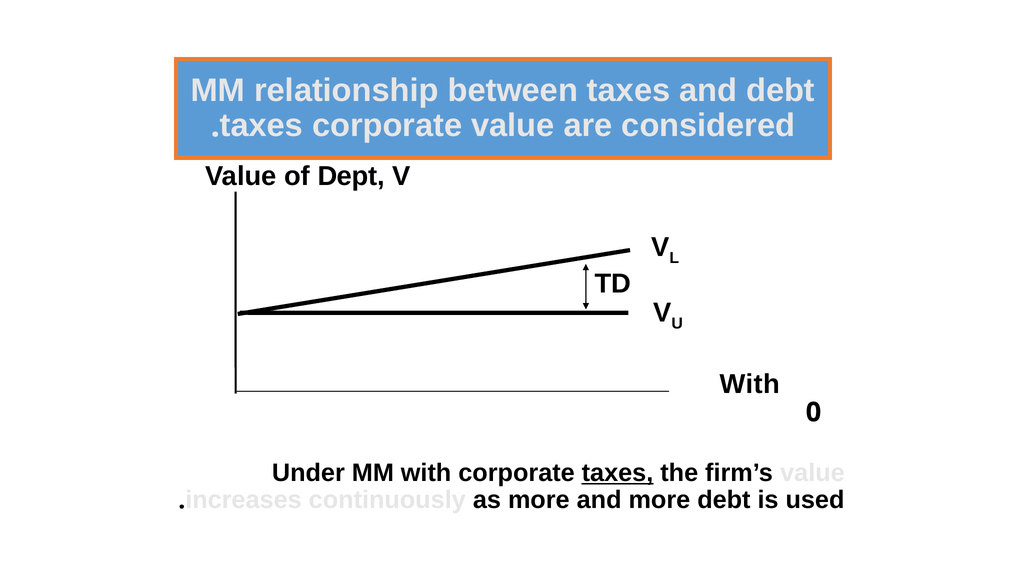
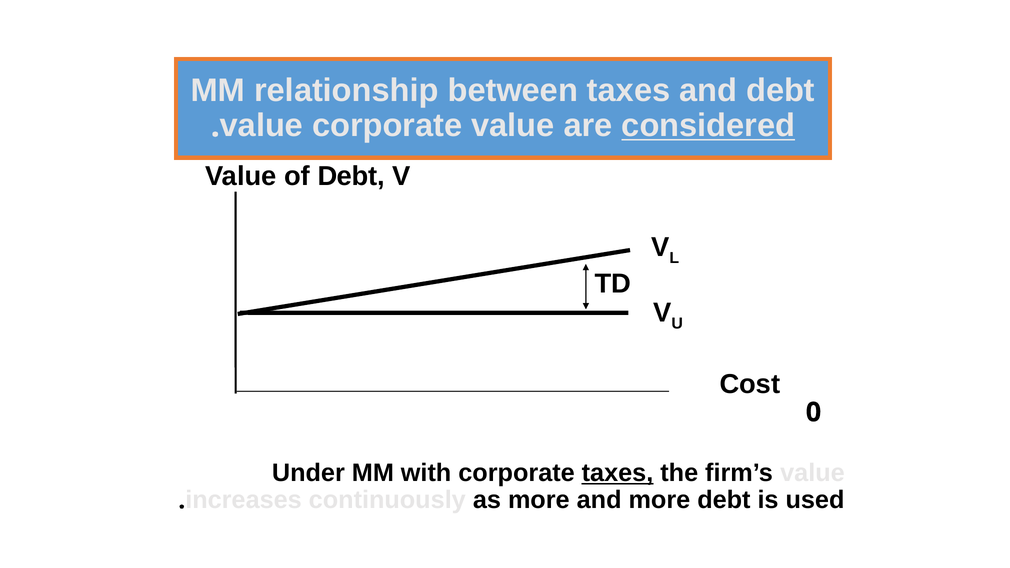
taxes at (261, 126): taxes -> value
considered underline: none -> present
of Dept: Dept -> Debt
With at (750, 384): With -> Cost
